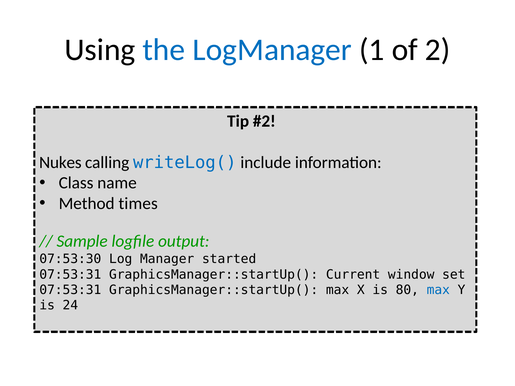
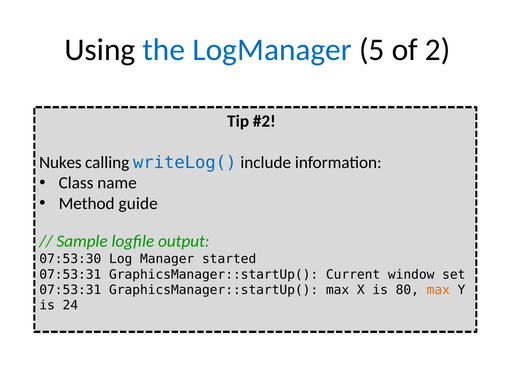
1: 1 -> 5
times: times -> guide
max at (438, 290) colour: blue -> orange
